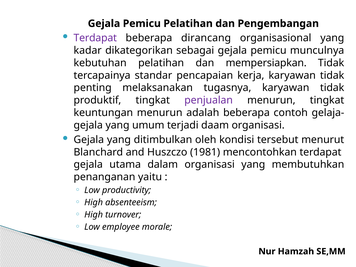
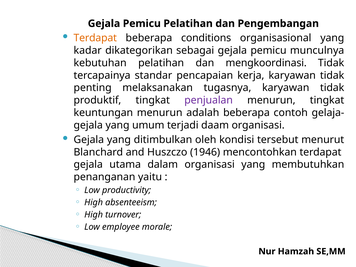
Terdapat at (95, 38) colour: purple -> orange
dirancang: dirancang -> conditions
mempersiapkan: mempersiapkan -> mengkoordinasi
1981: 1981 -> 1946
